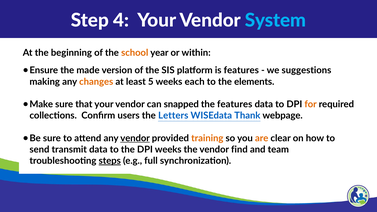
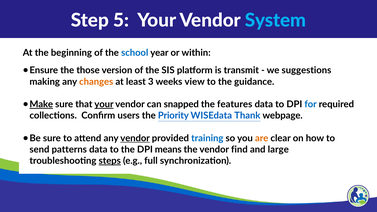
4: 4 -> 5
school colour: orange -> blue
made: made -> those
is features: features -> transmit
5: 5 -> 3
each: each -> view
elements: elements -> guidance
Make underline: none -> present
your at (104, 104) underline: none -> present
for colour: orange -> blue
Letters: Letters -> Priority
training colour: orange -> blue
transmit: transmit -> patterns
DPI weeks: weeks -> means
team: team -> large
